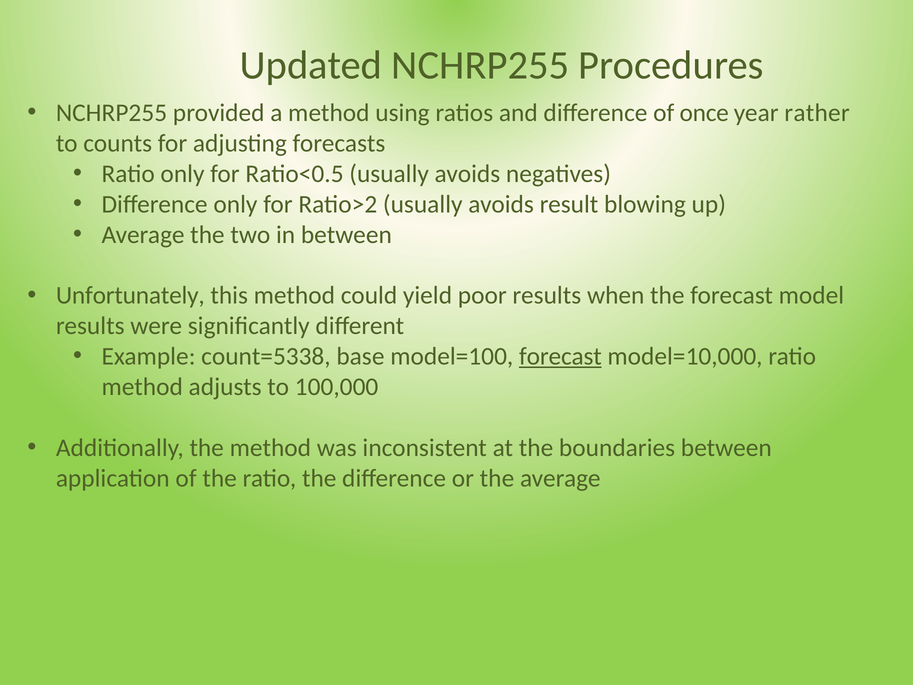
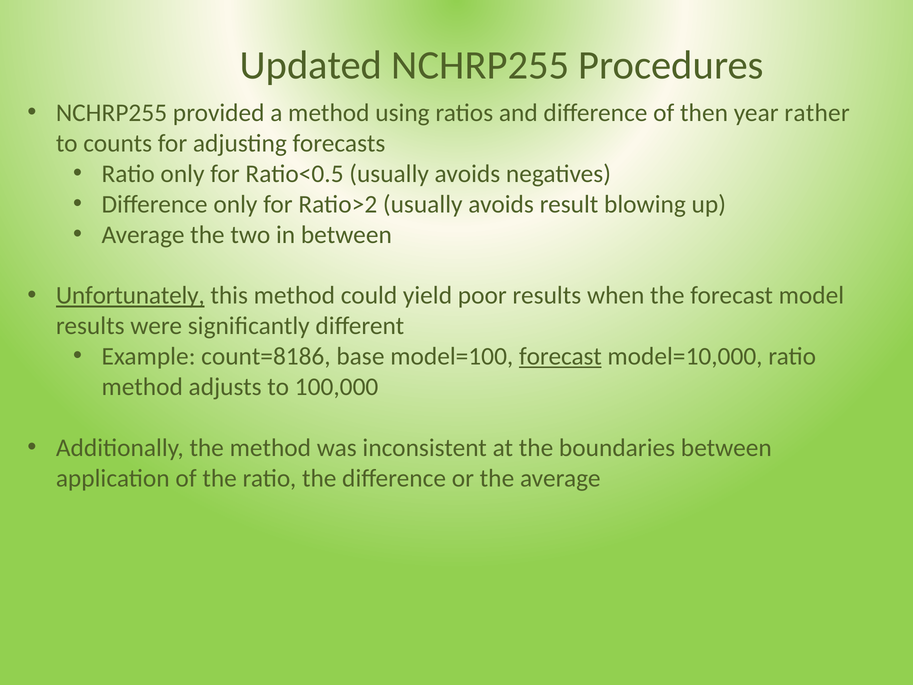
once: once -> then
Unfortunately underline: none -> present
count=5338: count=5338 -> count=8186
